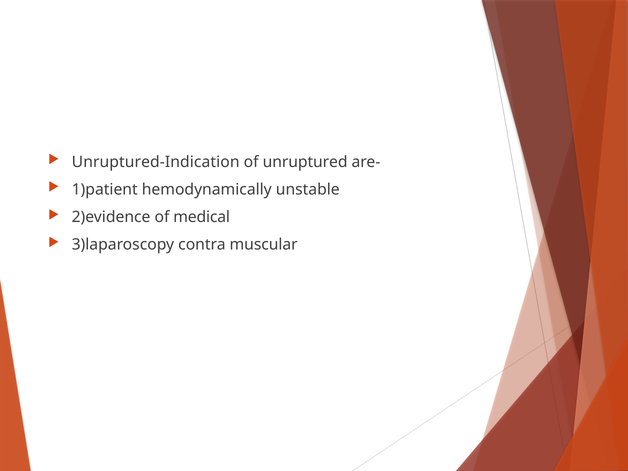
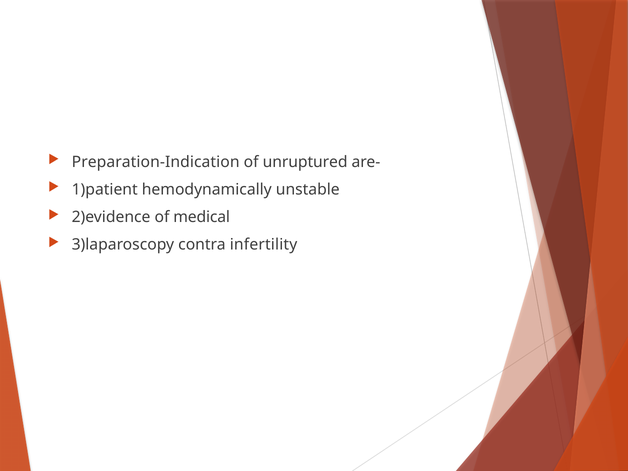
Unruptured-Indication: Unruptured-Indication -> Preparation-Indication
muscular: muscular -> infertility
